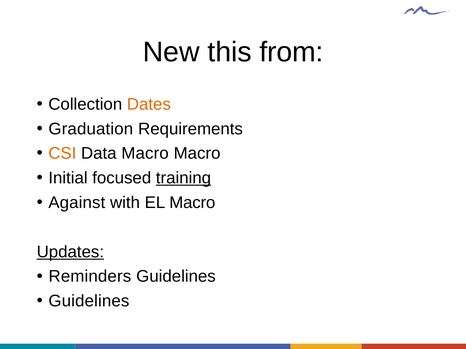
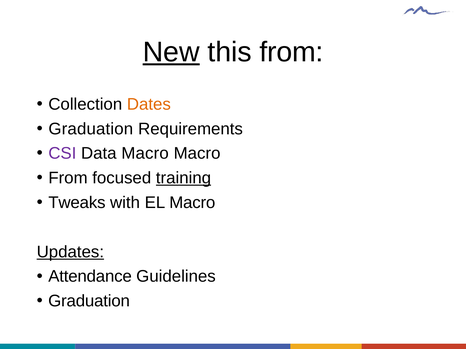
New underline: none -> present
CSI colour: orange -> purple
Initial at (68, 178): Initial -> From
Against: Against -> Tweaks
Reminders: Reminders -> Attendance
Guidelines at (89, 301): Guidelines -> Graduation
